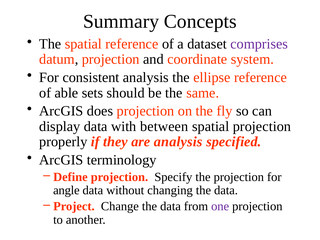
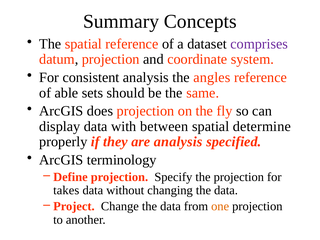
ellipse: ellipse -> angles
spatial projection: projection -> determine
angle: angle -> takes
one colour: purple -> orange
